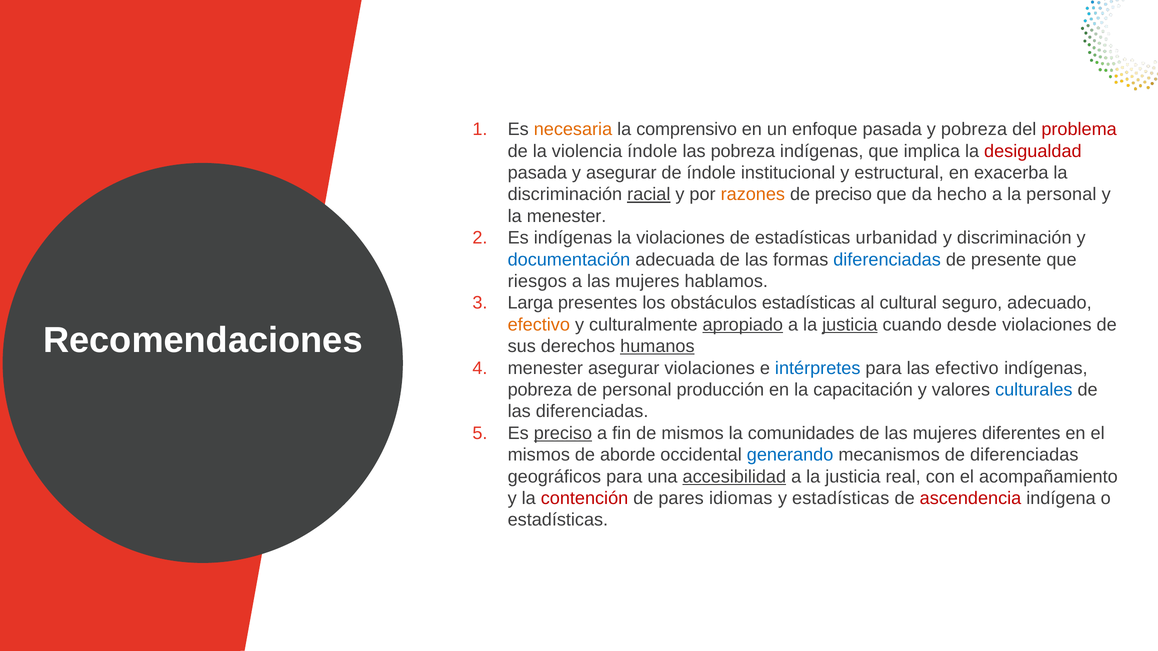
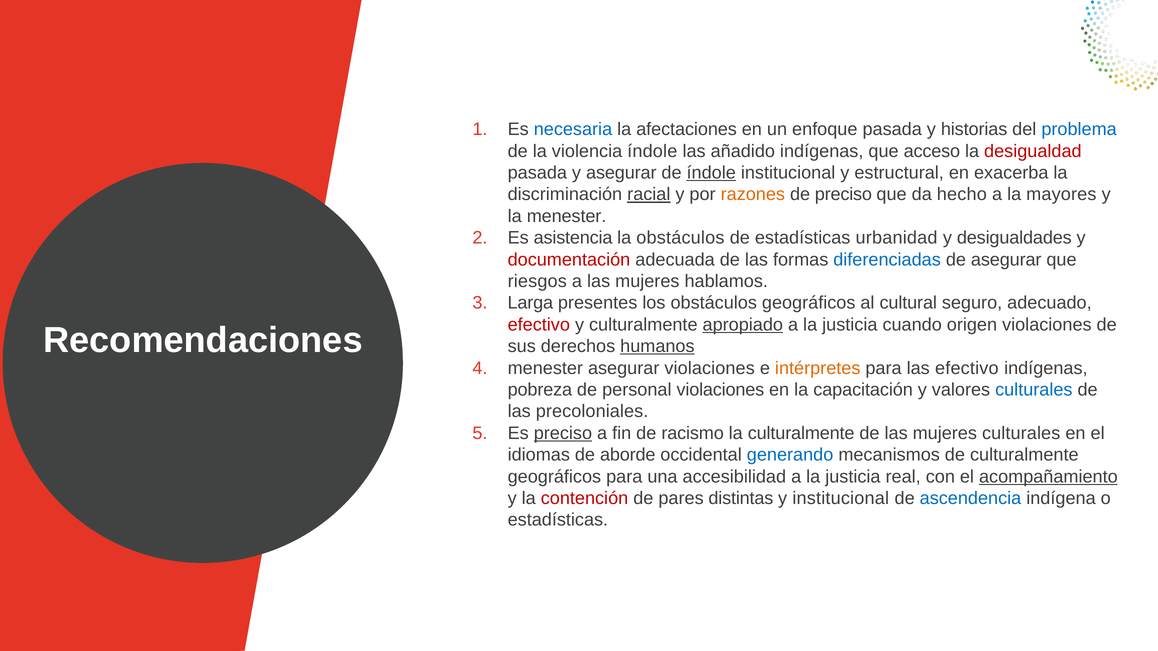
necesaria colour: orange -> blue
comprensivo: comprensivo -> afectaciones
y pobreza: pobreza -> historias
problema colour: red -> blue
las pobreza: pobreza -> añadido
implica: implica -> acceso
índole at (711, 173) underline: none -> present
la personal: personal -> mayores
Es indígenas: indígenas -> asistencia
la violaciones: violaciones -> obstáculos
y discriminación: discriminación -> desigualdades
documentación colour: blue -> red
de presente: presente -> asegurar
obstáculos estadísticas: estadísticas -> geográficos
efectivo at (539, 325) colour: orange -> red
justicia at (850, 325) underline: present -> none
desde: desde -> origen
intérpretes colour: blue -> orange
personal producción: producción -> violaciones
las diferenciadas: diferenciadas -> precoloniales
de mismos: mismos -> racismo
la comunidades: comunidades -> culturalmente
mujeres diferentes: diferentes -> culturales
mismos at (539, 455): mismos -> idiomas
de diferenciadas: diferenciadas -> culturalmente
accesibilidad underline: present -> none
acompañamiento underline: none -> present
idiomas: idiomas -> distintas
y estadísticas: estadísticas -> institucional
ascendencia colour: red -> blue
